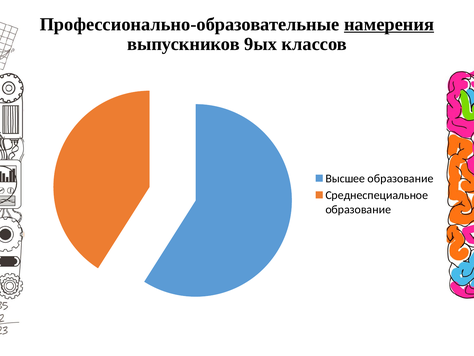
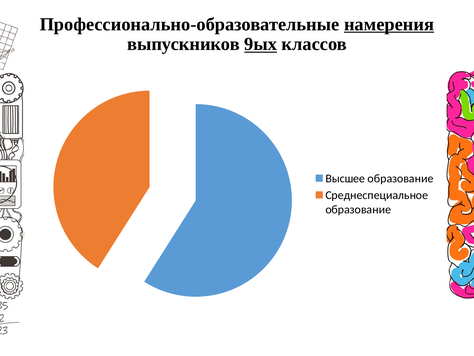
9ых underline: none -> present
